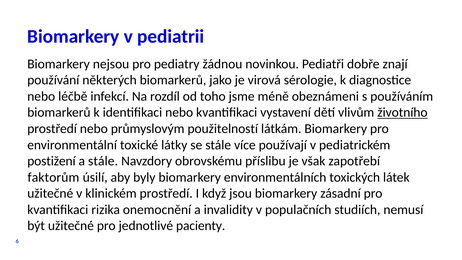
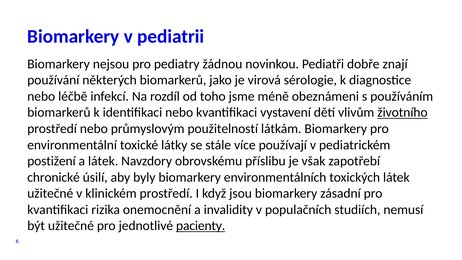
a stále: stále -> látek
faktorům: faktorům -> chronické
pacienty underline: none -> present
